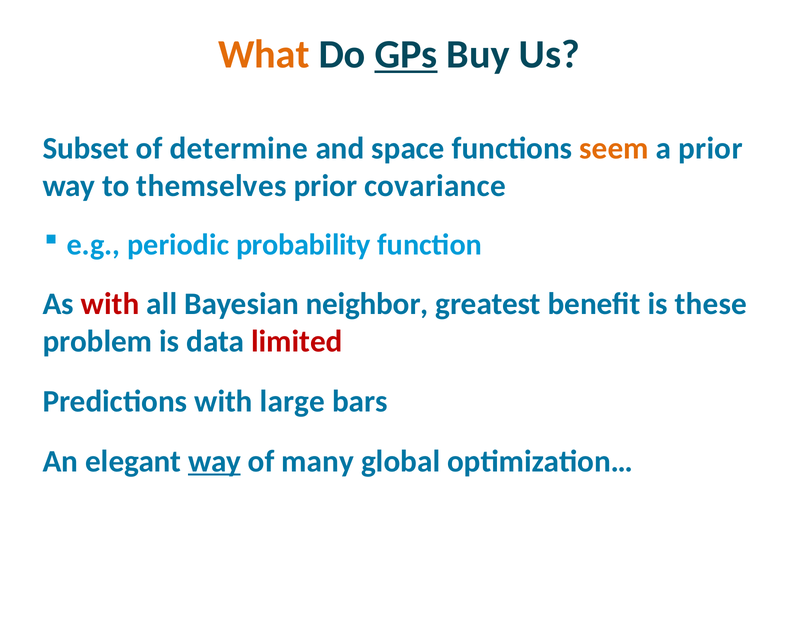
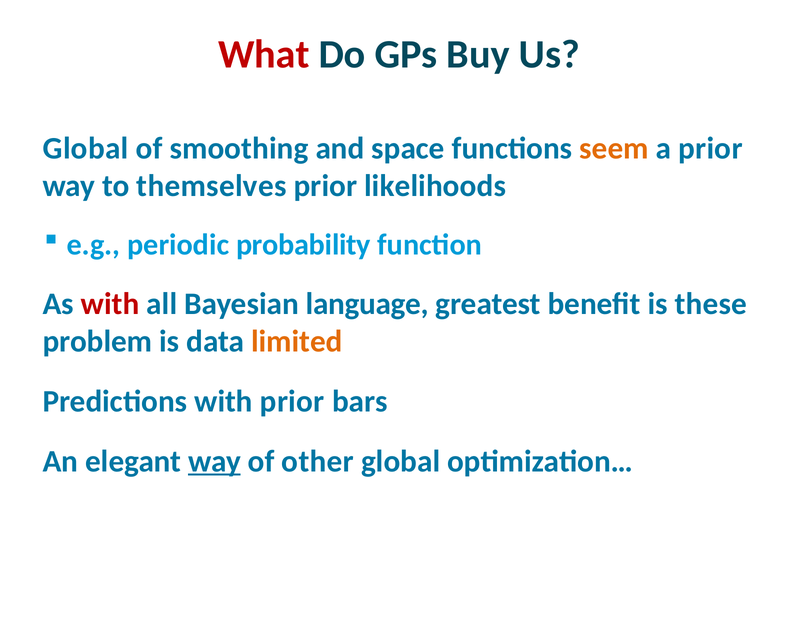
What colour: orange -> red
GPs underline: present -> none
Subset at (86, 148): Subset -> Global
determine: determine -> smoothing
covariance: covariance -> likelihoods
neighbor: neighbor -> language
limited colour: red -> orange
with large: large -> prior
many: many -> other
